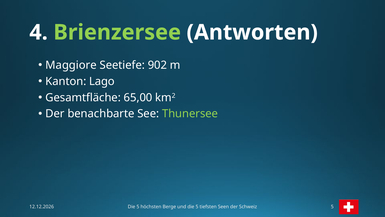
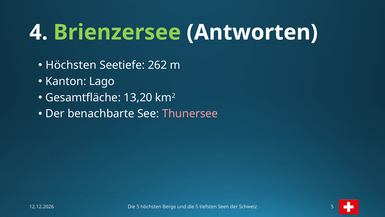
Maggiore at (71, 65): Maggiore -> Höchsten
902: 902 -> 262
65,00: 65,00 -> 13,20
Thunersee colour: light green -> pink
